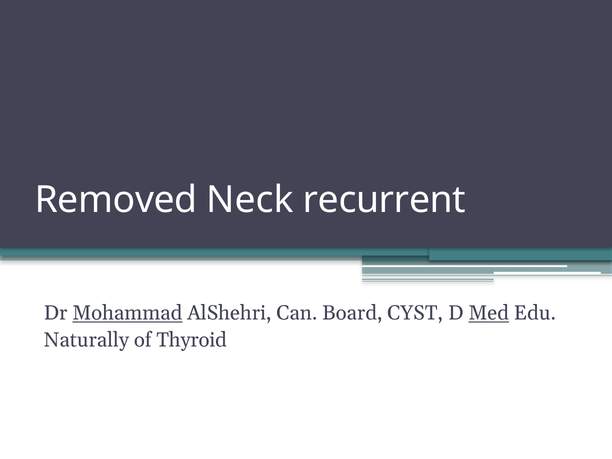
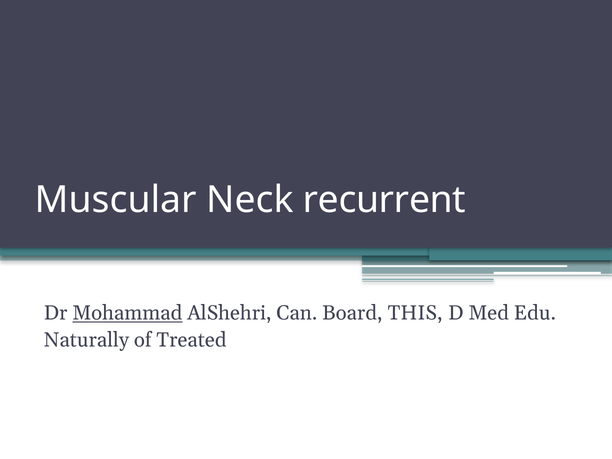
Removed: Removed -> Muscular
CYST: CYST -> THIS
Med underline: present -> none
Thyroid: Thyroid -> Treated
